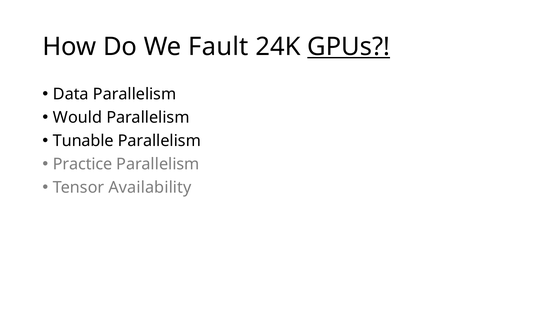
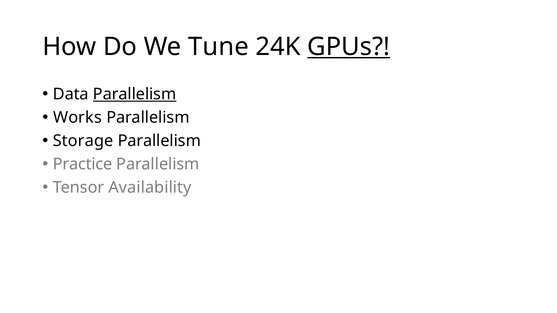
Fault: Fault -> Tune
Parallelism at (135, 94) underline: none -> present
Would: Would -> Works
Tunable: Tunable -> Storage
